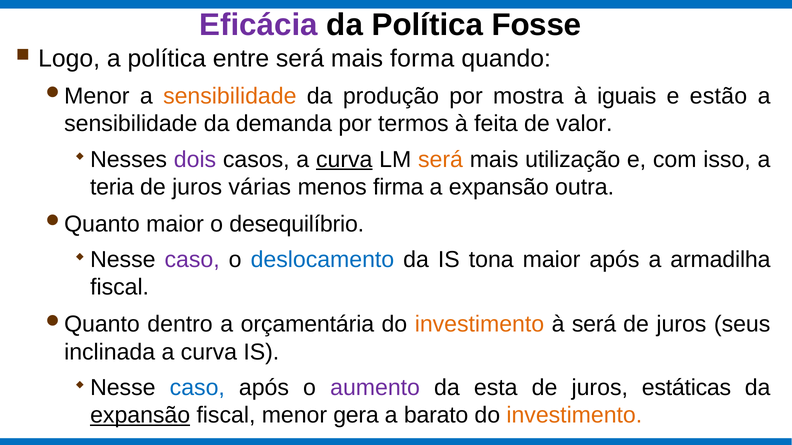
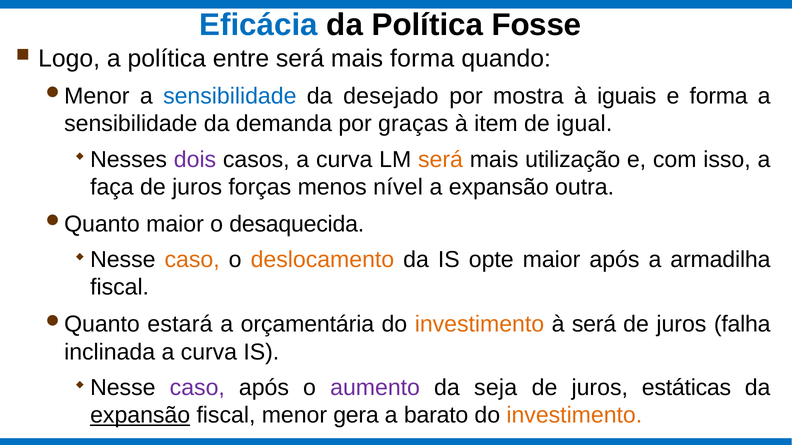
Eficácia colour: purple -> blue
sensibilidade at (230, 96) colour: orange -> blue
produção: produção -> desejado
e estão: estão -> forma
termos: termos -> graças
feita: feita -> item
valor: valor -> igual
curva at (344, 160) underline: present -> none
teria: teria -> faça
várias: várias -> forças
firma: firma -> nível
desequilíbrio: desequilíbrio -> desaquecida
caso at (192, 260) colour: purple -> orange
deslocamento colour: blue -> orange
tona: tona -> opte
dentro: dentro -> estará
seus: seus -> falha
caso at (197, 388) colour: blue -> purple
esta: esta -> seja
